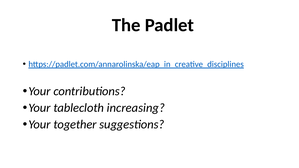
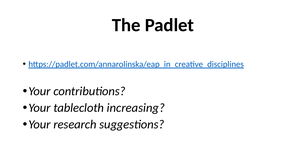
together: together -> research
